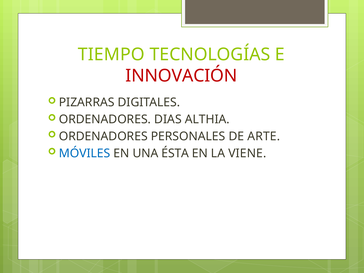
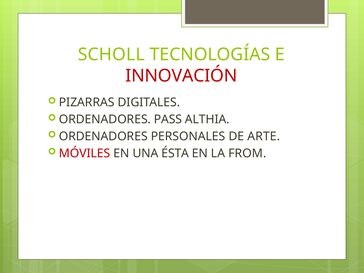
TIEMPO: TIEMPO -> SCHOLL
DIAS: DIAS -> PASS
MÓVILES colour: blue -> red
VIENE: VIENE -> FROM
